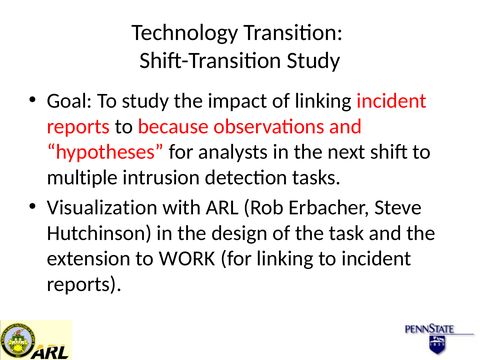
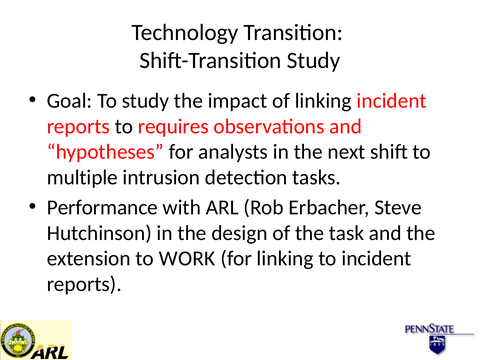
because: because -> requires
Visualization: Visualization -> Performance
